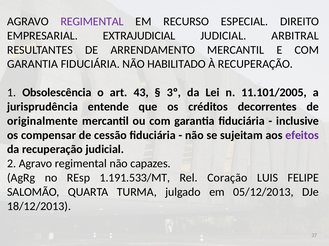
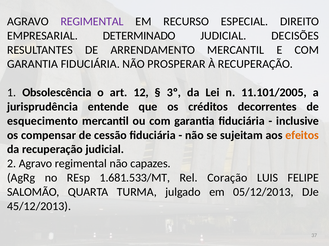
EXTRAJUDICIAL: EXTRAJUDICIAL -> DETERMINADO
ARBITRAL: ARBITRAL -> DECISÕES
HABILITADO: HABILITADO -> PROSPERAR
43: 43 -> 12
originalmente: originalmente -> esquecimento
efeitos colour: purple -> orange
1.191.533/MT: 1.191.533/MT -> 1.681.533/MT
18/12/2013: 18/12/2013 -> 45/12/2013
